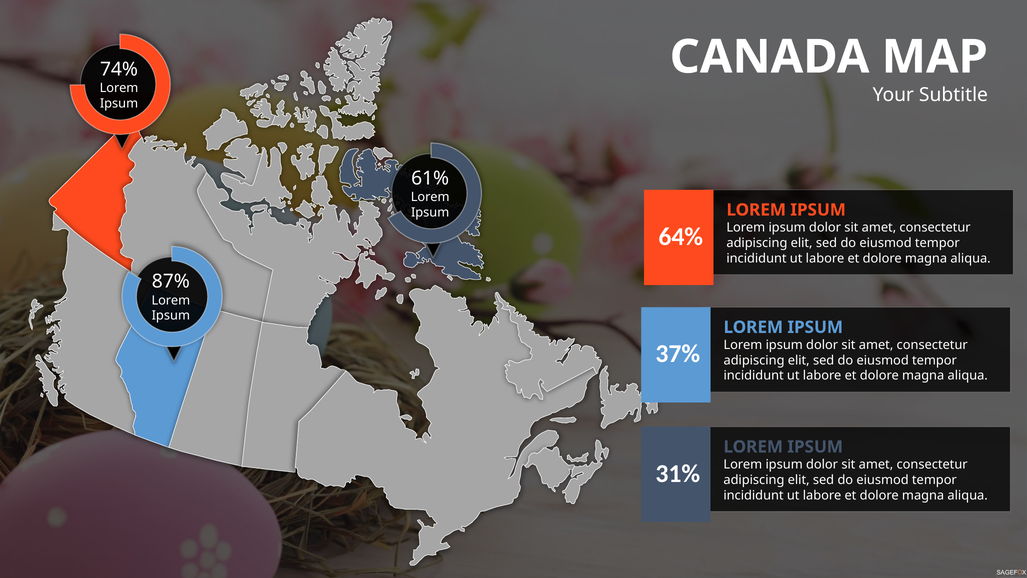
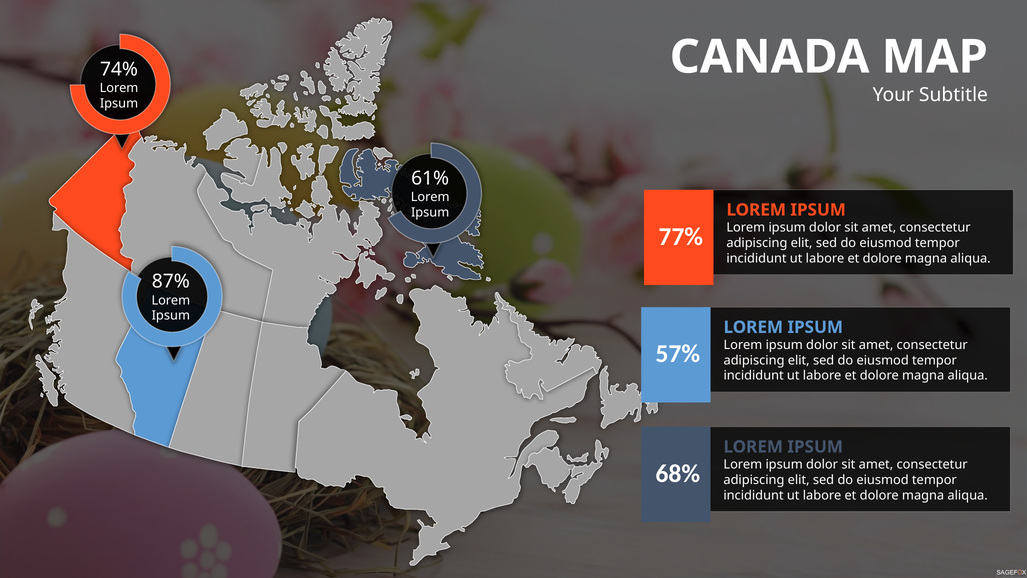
64%: 64% -> 77%
37%: 37% -> 57%
31%: 31% -> 68%
